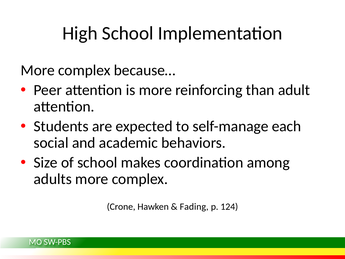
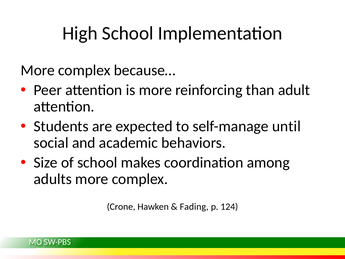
each: each -> until
